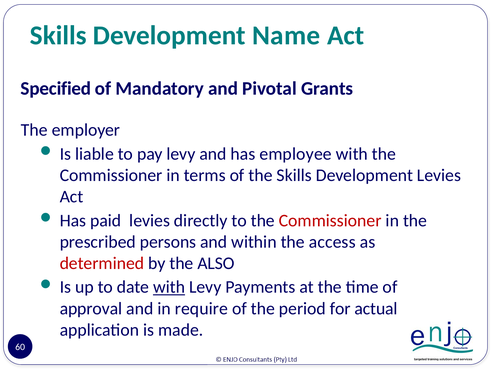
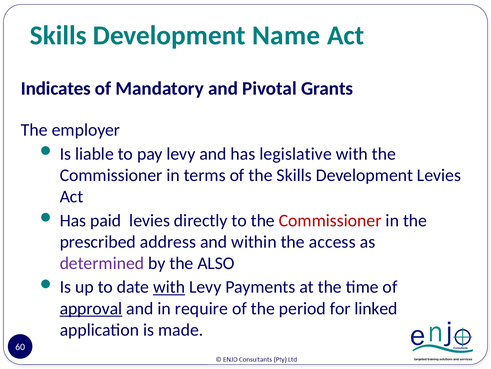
Specified: Specified -> Indicates
employee: employee -> legislative
persons: persons -> address
determined colour: red -> purple
approval underline: none -> present
actual: actual -> linked
